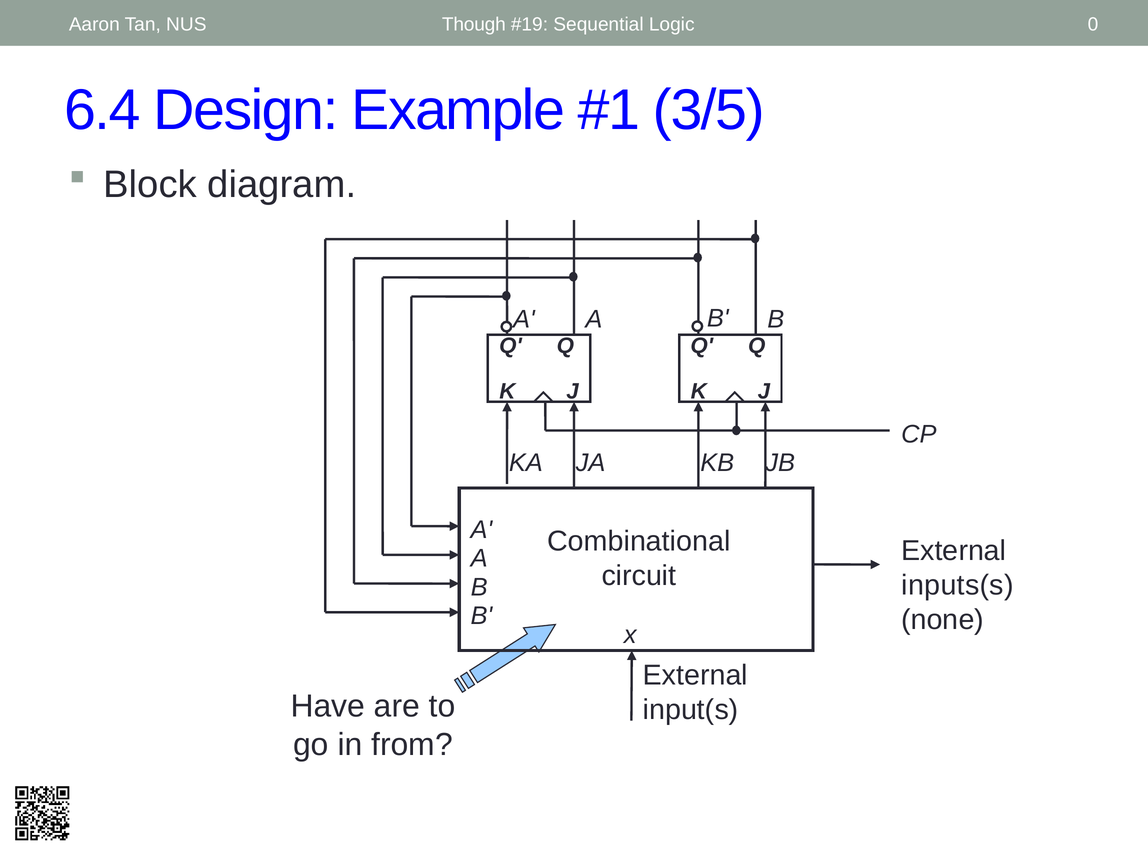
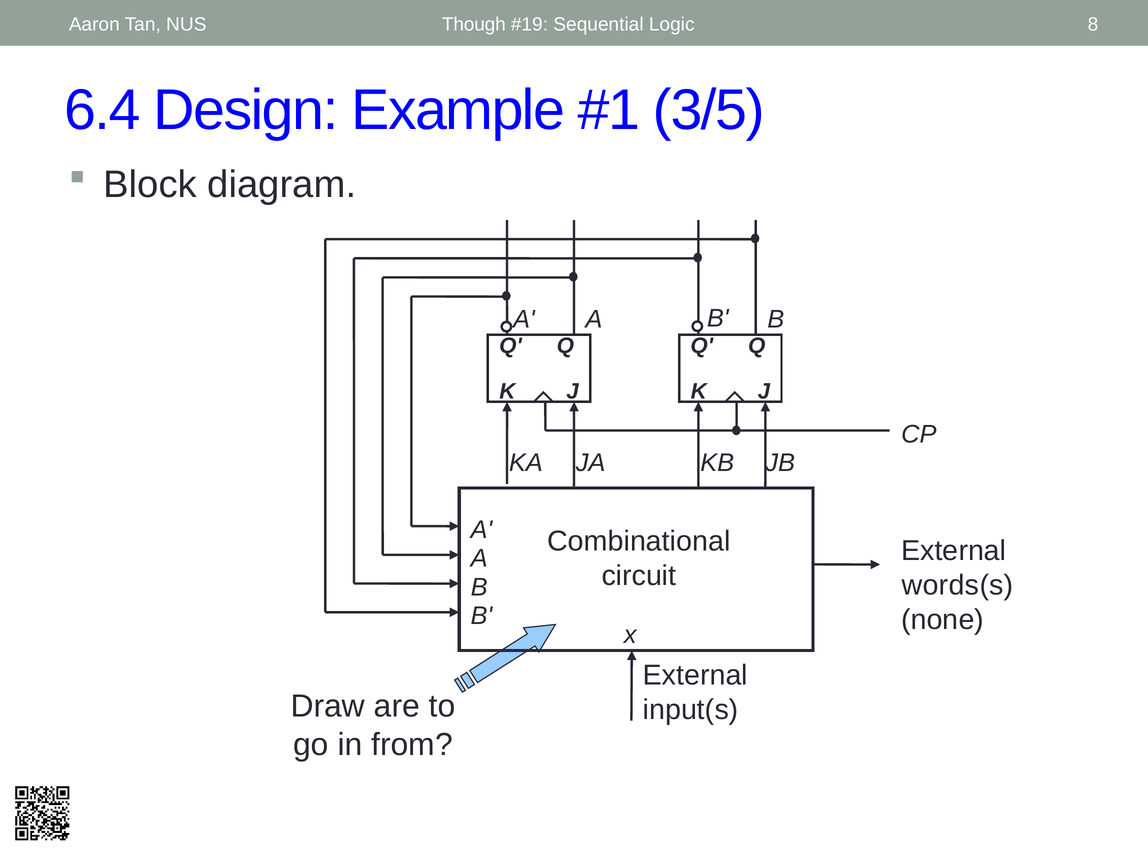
0: 0 -> 8
inputs(s: inputs(s -> words(s
Have: Have -> Draw
